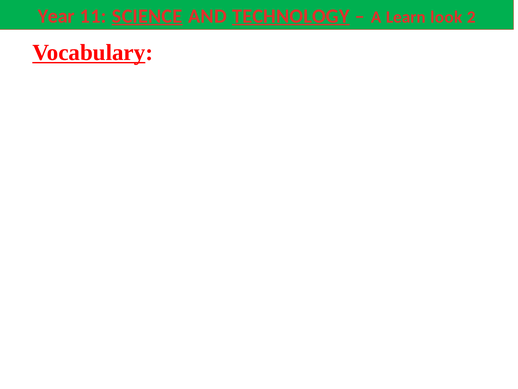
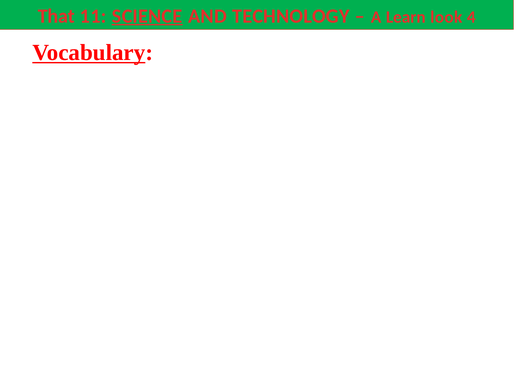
Year: Year -> That
TECHNOLOGY underline: present -> none
2: 2 -> 4
